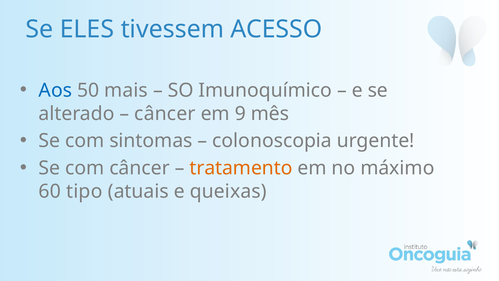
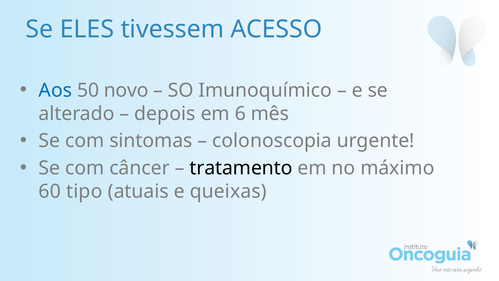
mais: mais -> novo
câncer at (165, 113): câncer -> depois
9: 9 -> 6
tratamento colour: orange -> black
